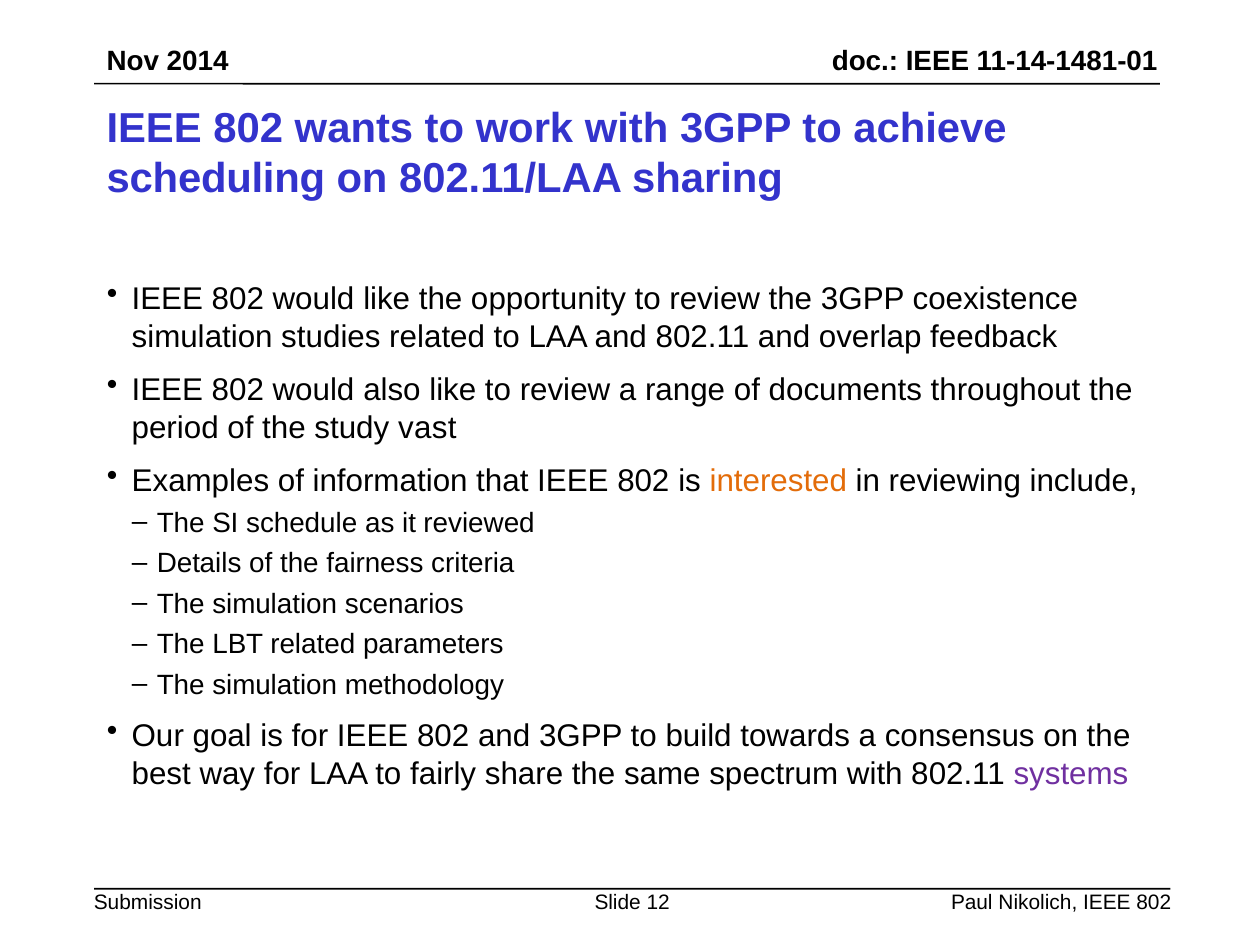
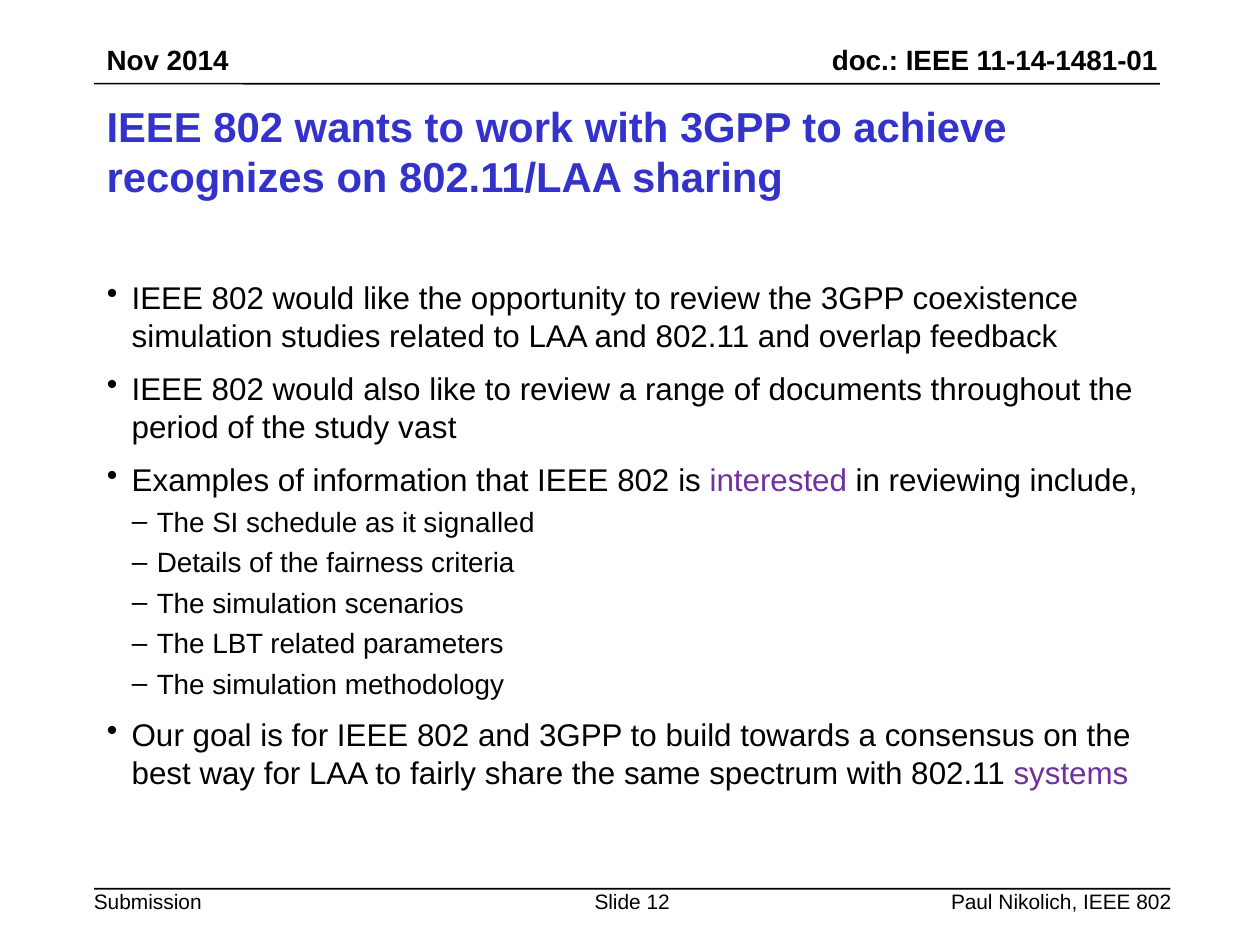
scheduling: scheduling -> recognizes
interested colour: orange -> purple
reviewed: reviewed -> signalled
